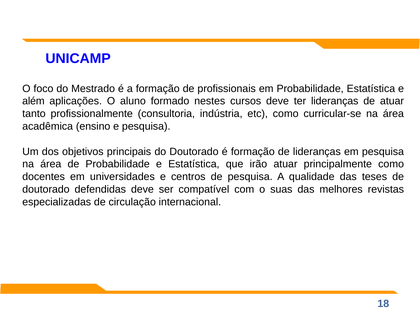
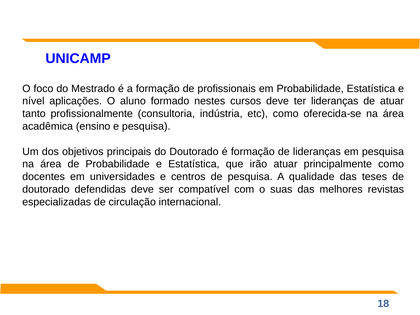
além: além -> nível
curricular-se: curricular-se -> oferecida-se
